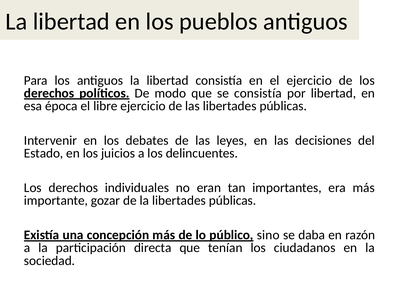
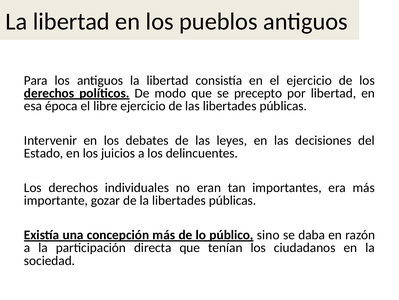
se consistía: consistía -> precepto
